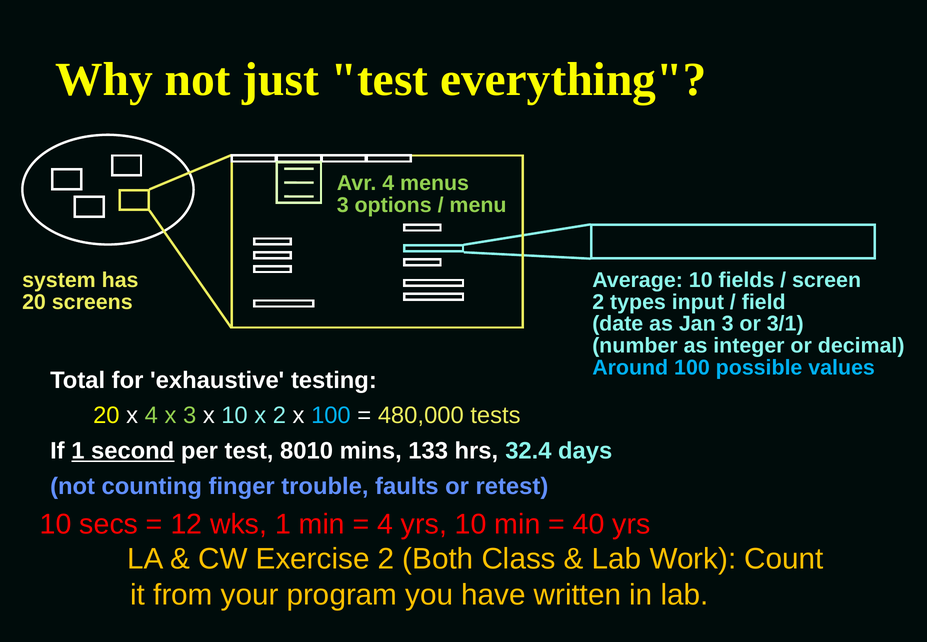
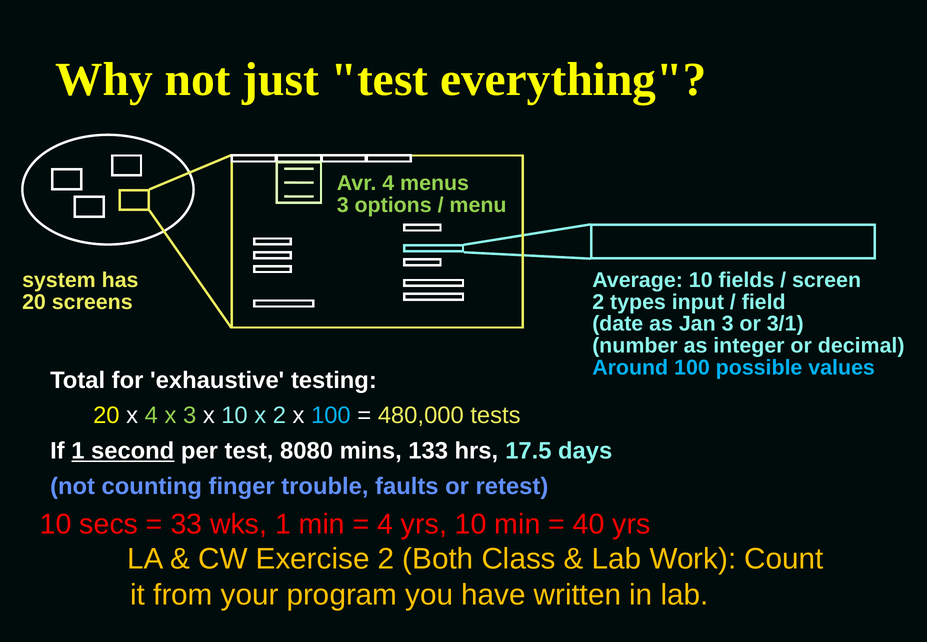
8010: 8010 -> 8080
32.4: 32.4 -> 17.5
12: 12 -> 33
